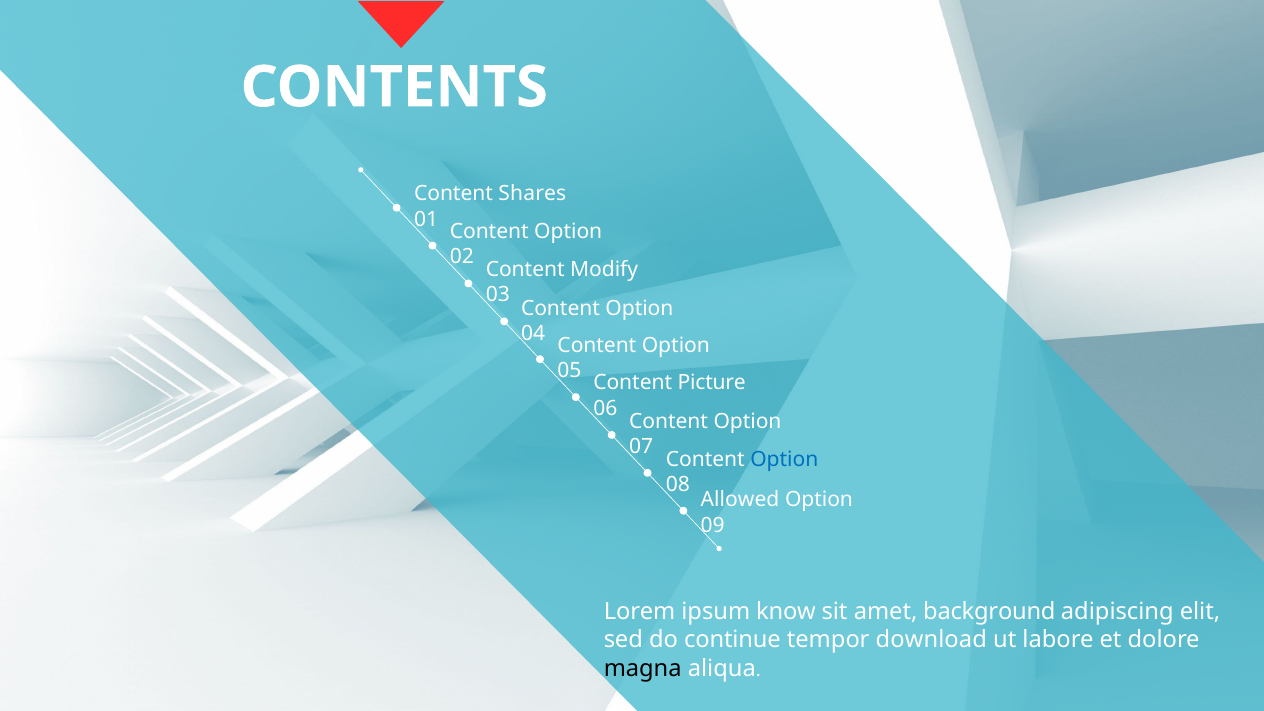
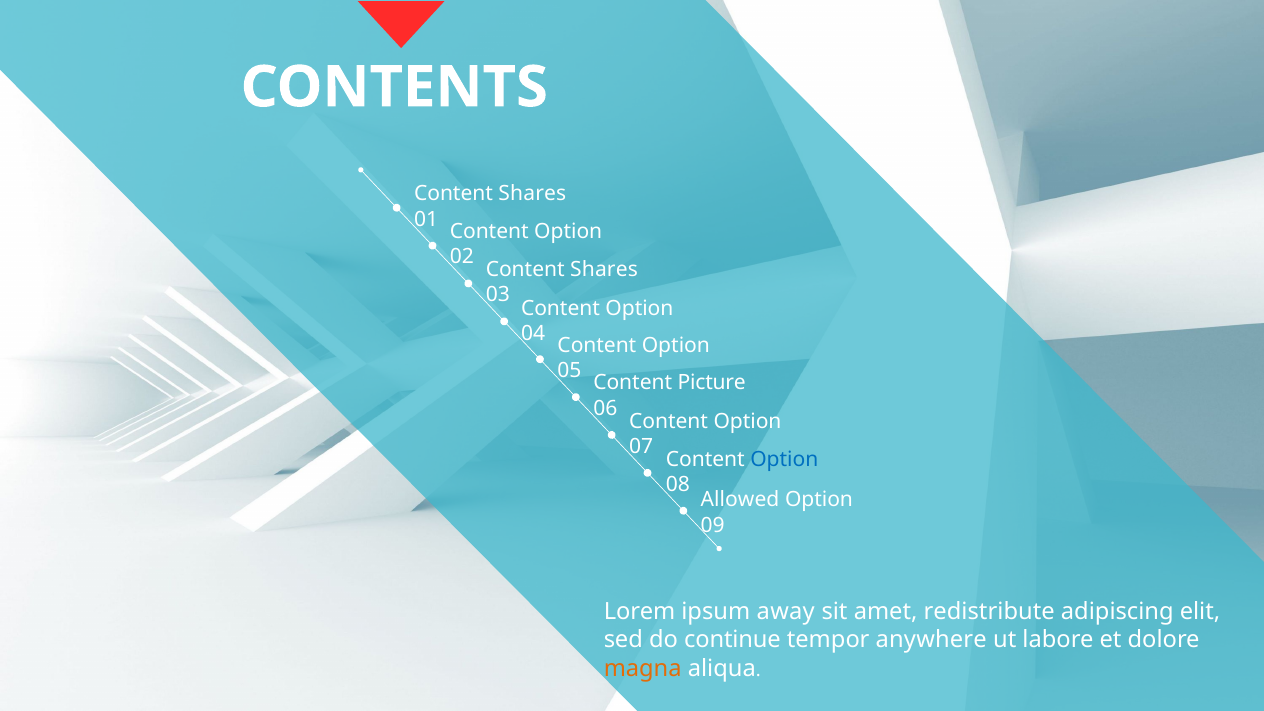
Modify at (604, 269): Modify -> Shares
know: know -> away
background: background -> redistribute
download: download -> anywhere
magna colour: black -> orange
